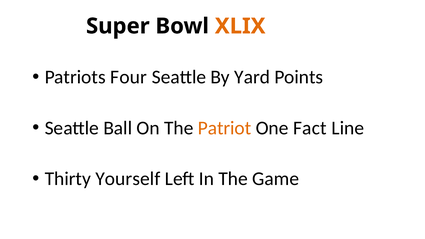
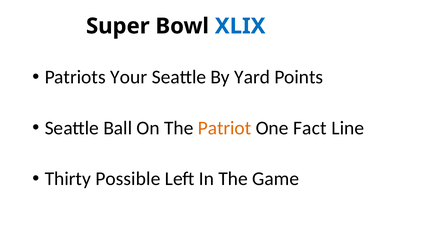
XLIX colour: orange -> blue
Four: Four -> Your
Yourself: Yourself -> Possible
